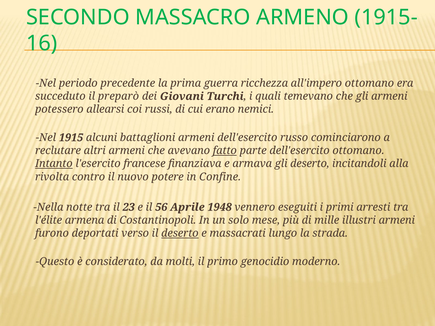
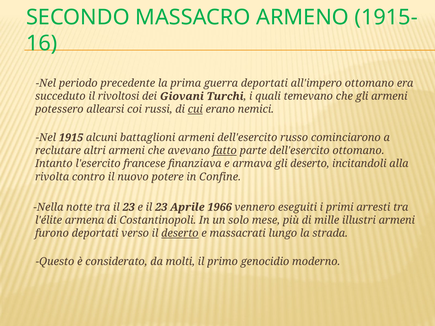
guerra ricchezza: ricchezza -> deportati
preparò: preparò -> rivoltosi
cui underline: none -> present
Intanto underline: present -> none
e il 56: 56 -> 23
1948: 1948 -> 1966
